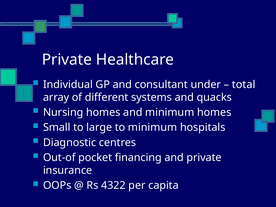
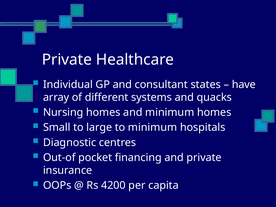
under: under -> states
total: total -> have
4322: 4322 -> 4200
